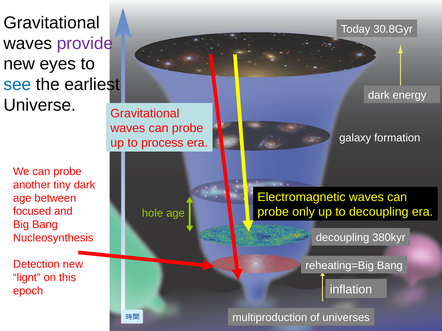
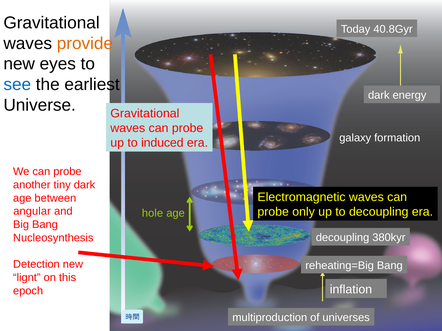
30.8Gyr: 30.8Gyr -> 40.8Gyr
provide colour: purple -> orange
process: process -> induced
focused: focused -> angular
